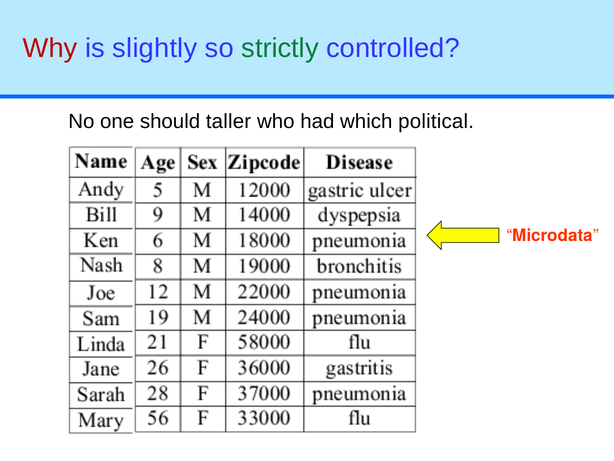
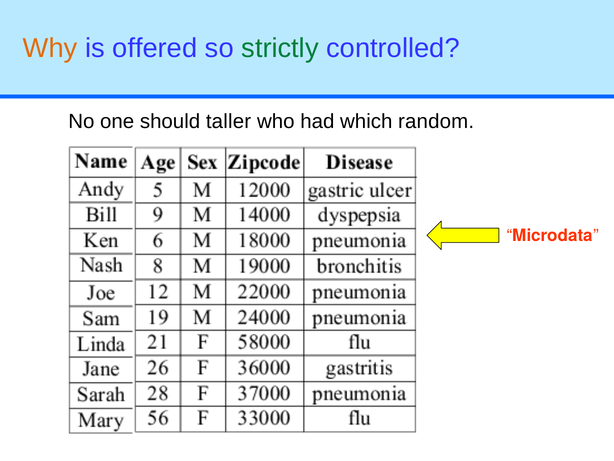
Why colour: red -> orange
slightly: slightly -> offered
political: political -> random
